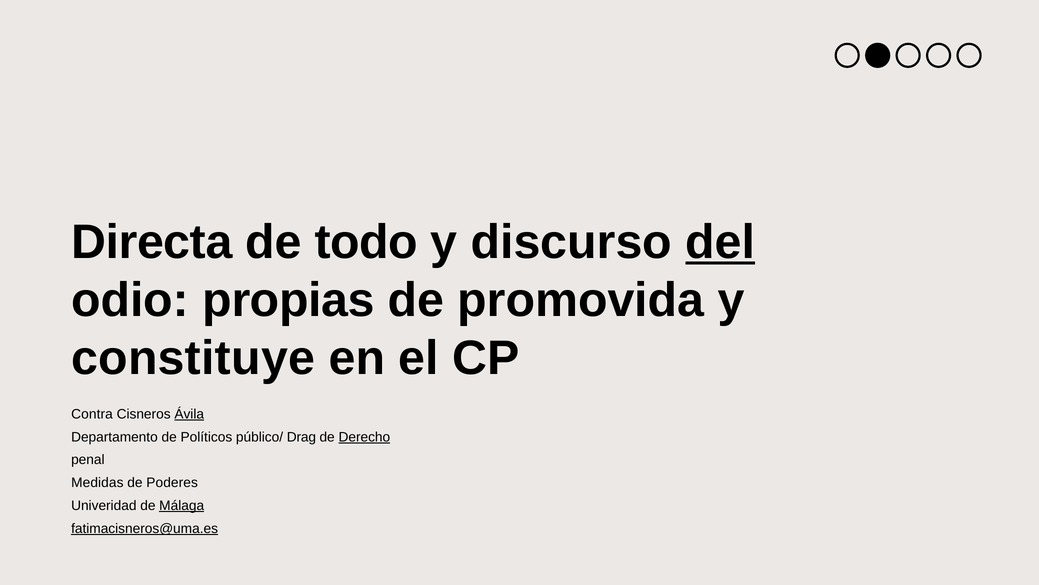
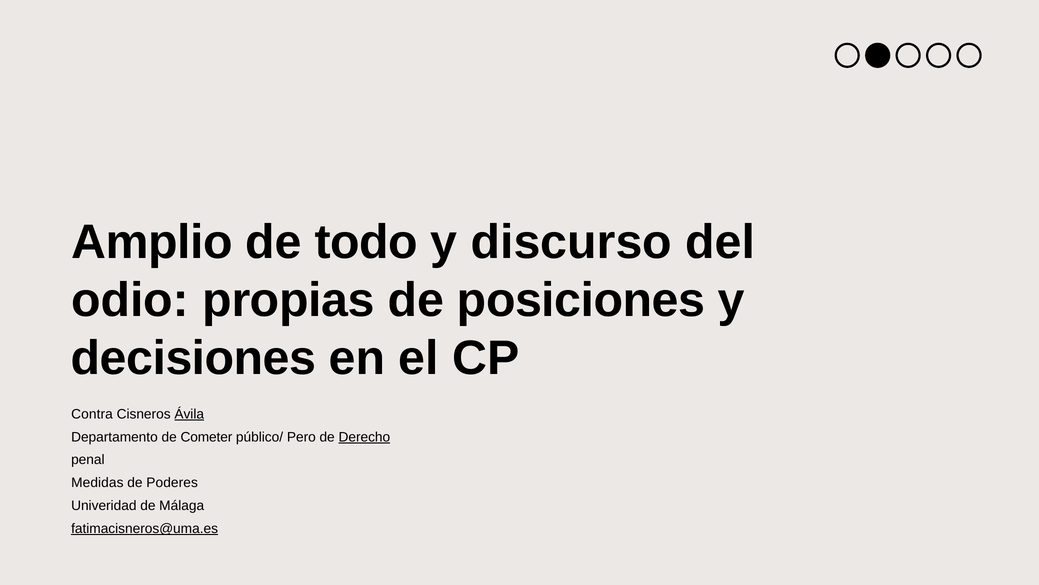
Directa: Directa -> Amplio
del underline: present -> none
promovida: promovida -> posiciones
constituye: constituye -> decisiones
Políticos: Políticos -> Cometer
Drag: Drag -> Pero
Málaga underline: present -> none
